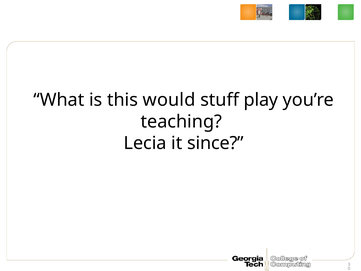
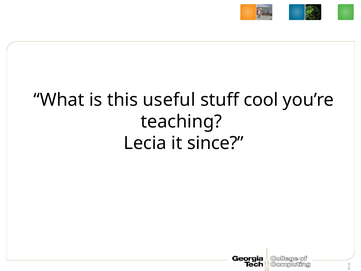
would: would -> useful
play: play -> cool
